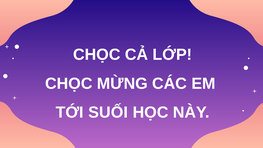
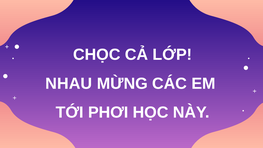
CHỌC at (69, 84): CHỌC -> NHAU
SUỐI: SUỐI -> PHƠI
